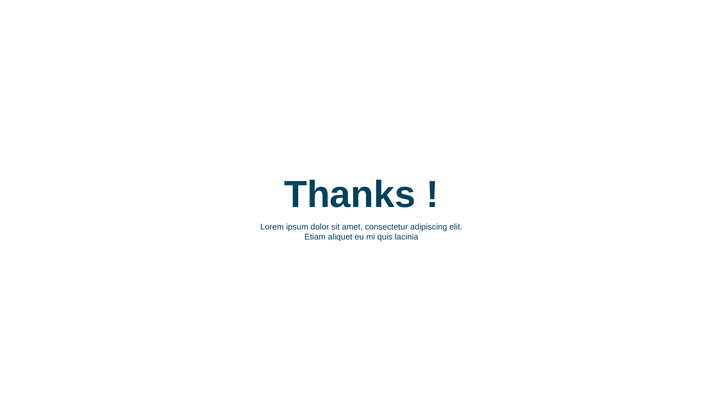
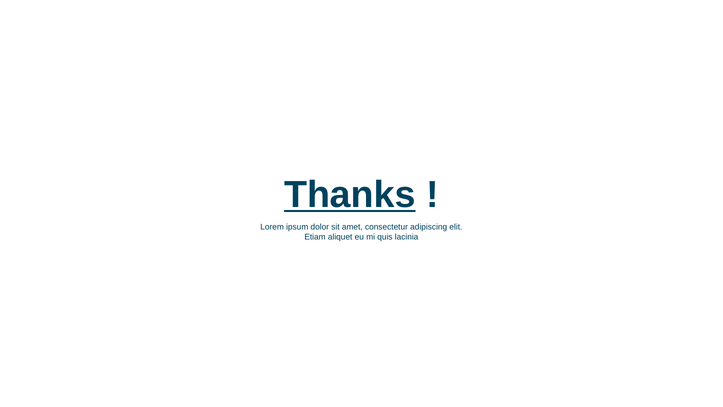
Thanks underline: none -> present
